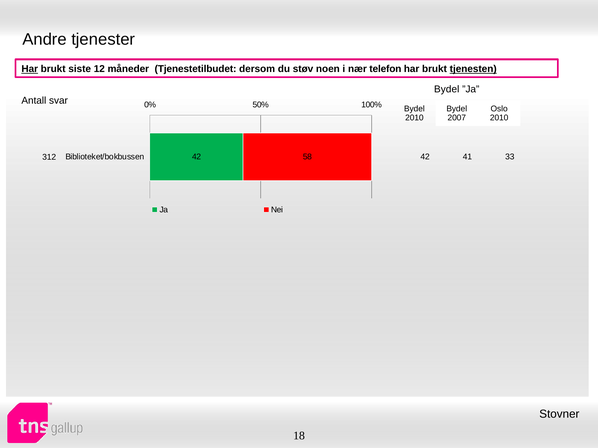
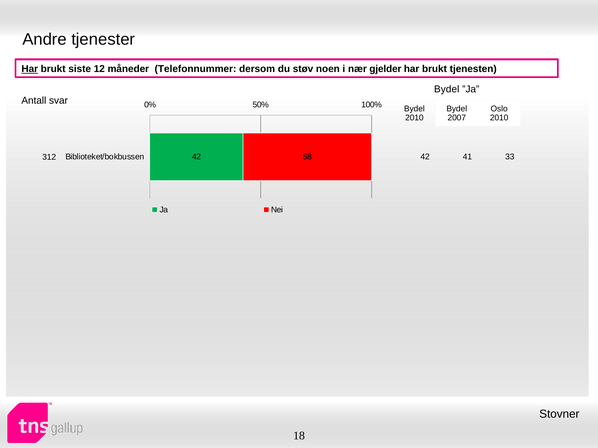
Tjenestetilbudet: Tjenestetilbudet -> Telefonnummer
telefon: telefon -> gjelder
tjenesten underline: present -> none
